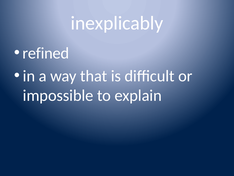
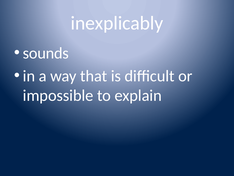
refined: refined -> sounds
